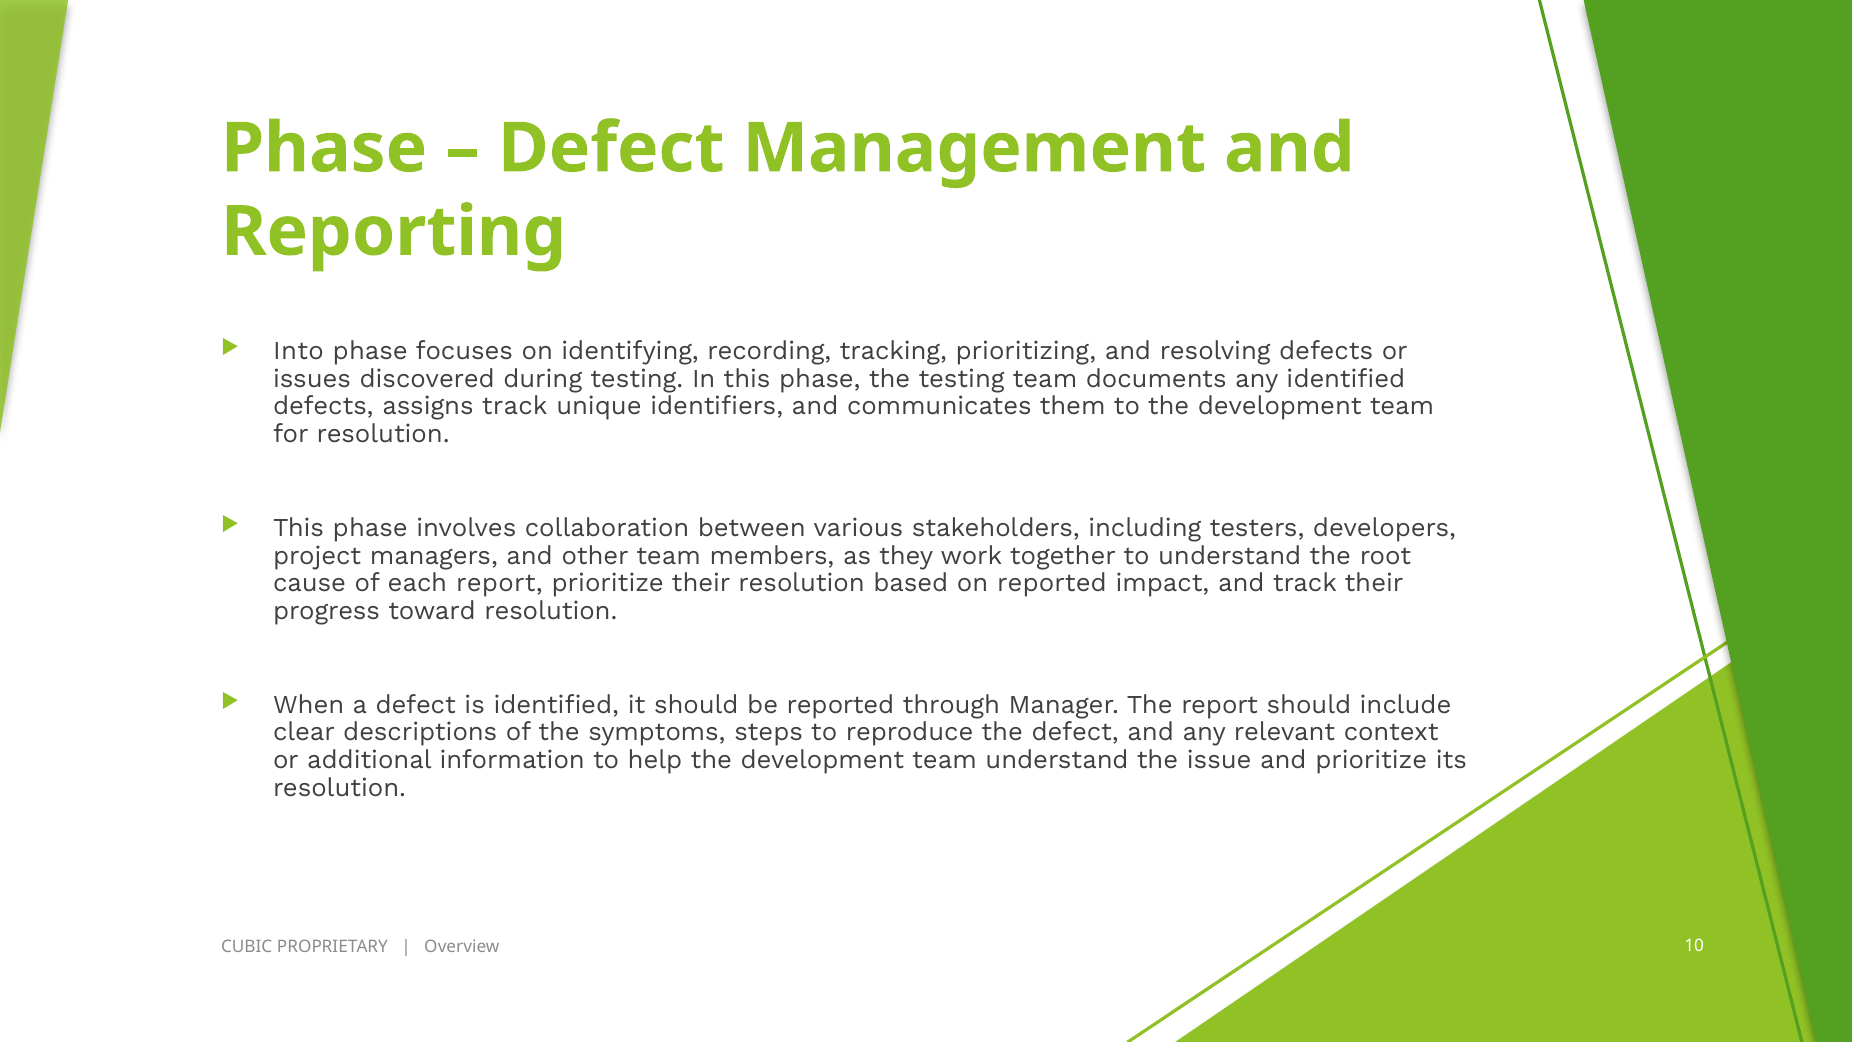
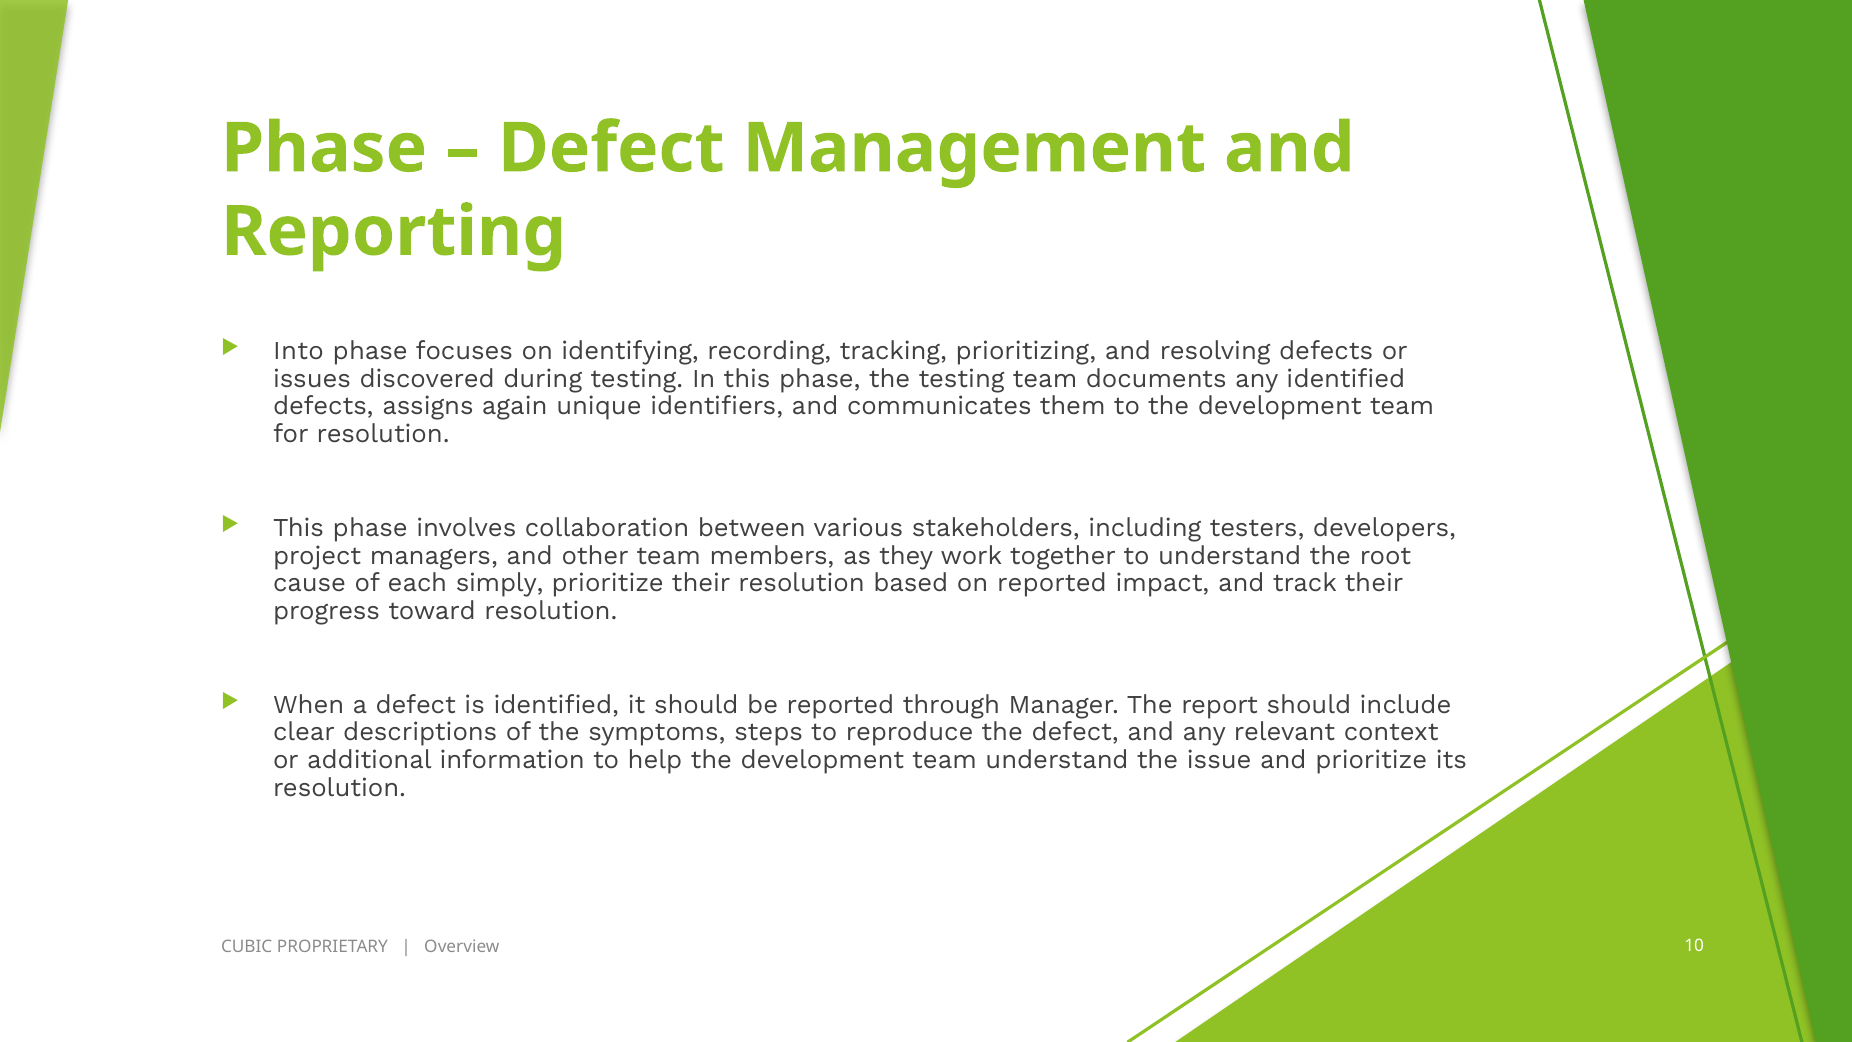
assigns track: track -> again
each report: report -> simply
